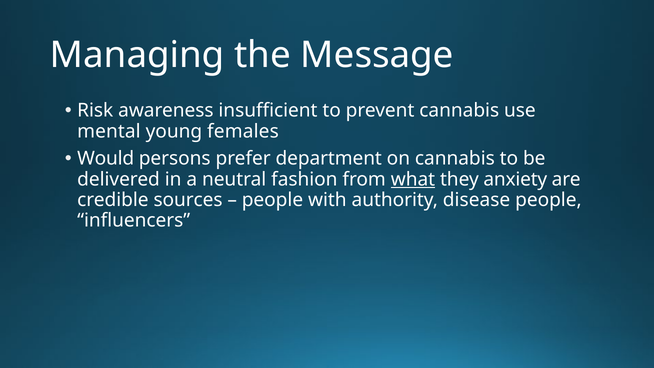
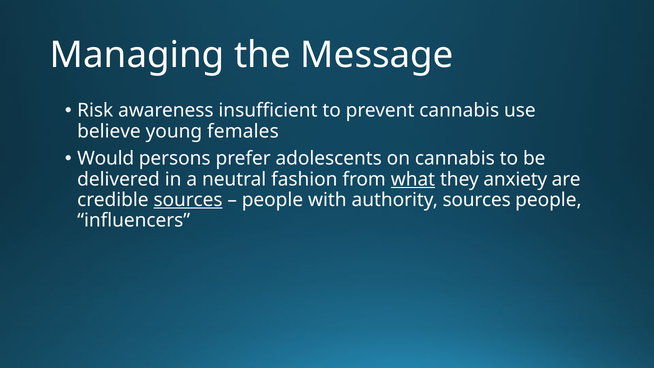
mental: mental -> believe
department: department -> adolescents
sources at (188, 200) underline: none -> present
authority disease: disease -> sources
